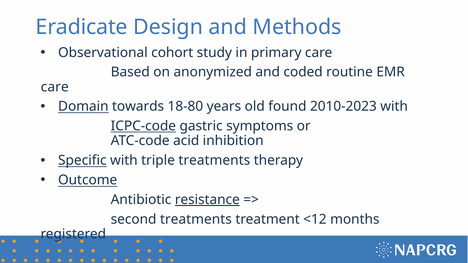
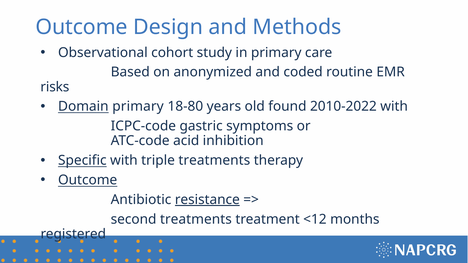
Eradicate at (82, 27): Eradicate -> Outcome
care at (55, 87): care -> risks
Domain towards: towards -> primary
2010-2023: 2010-2023 -> 2010-2022
ICPC-code underline: present -> none
